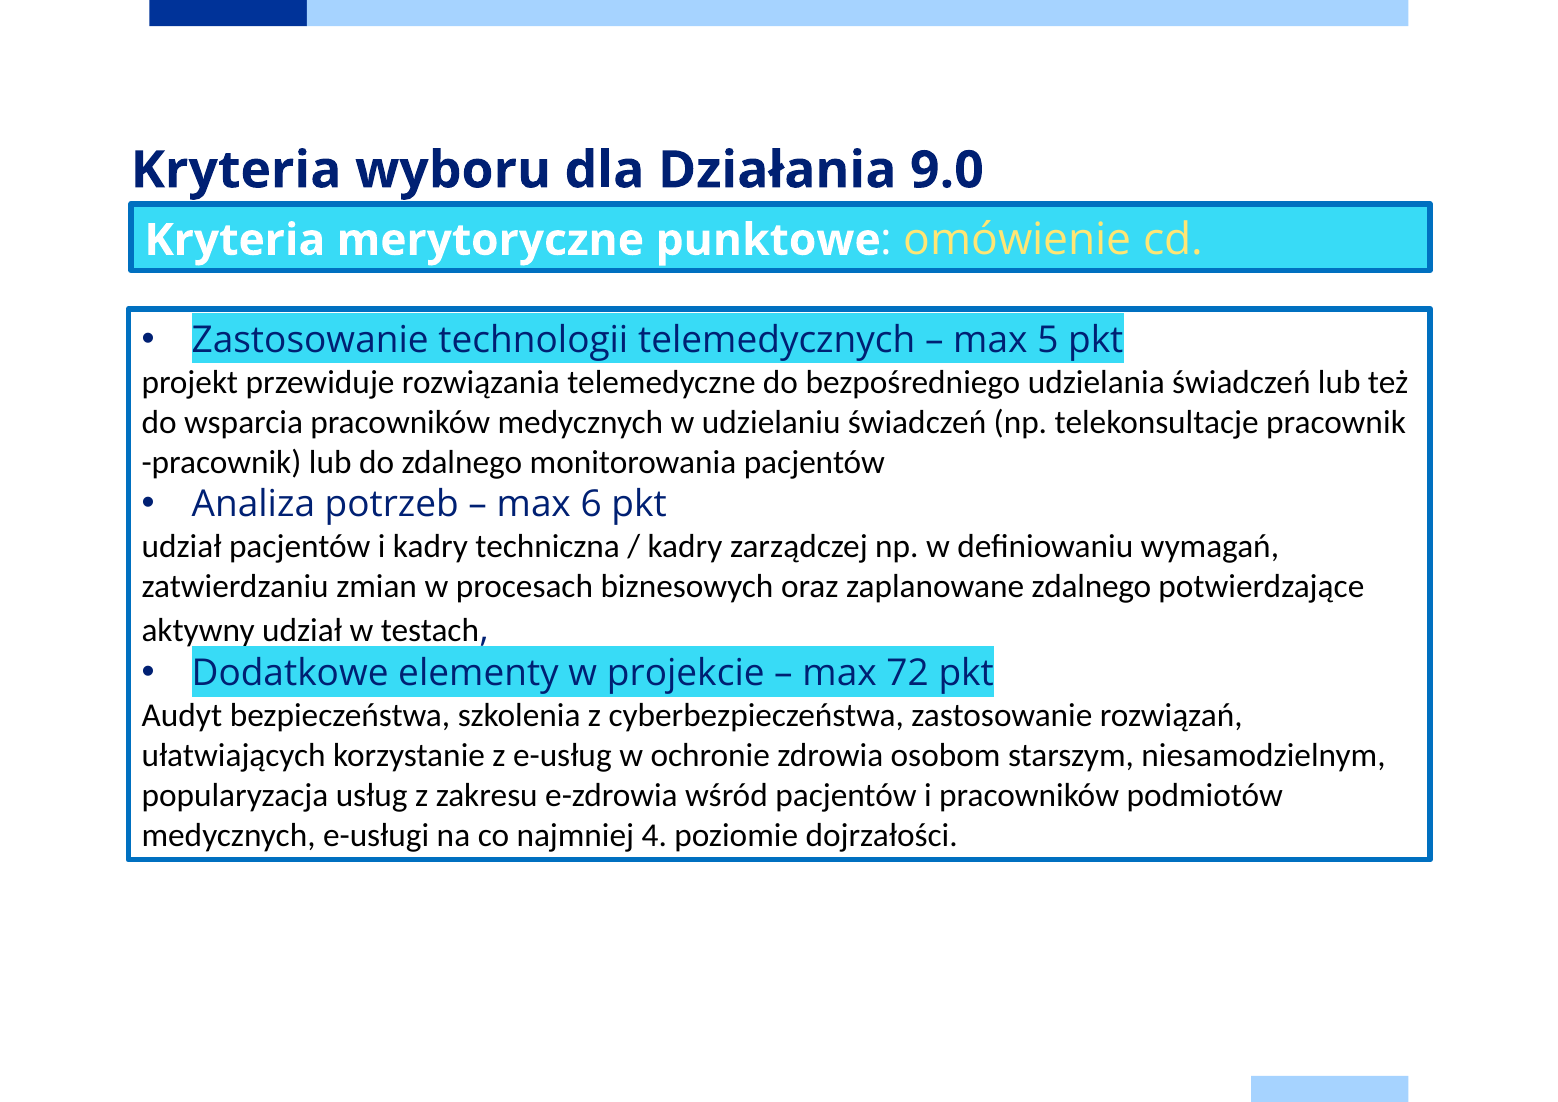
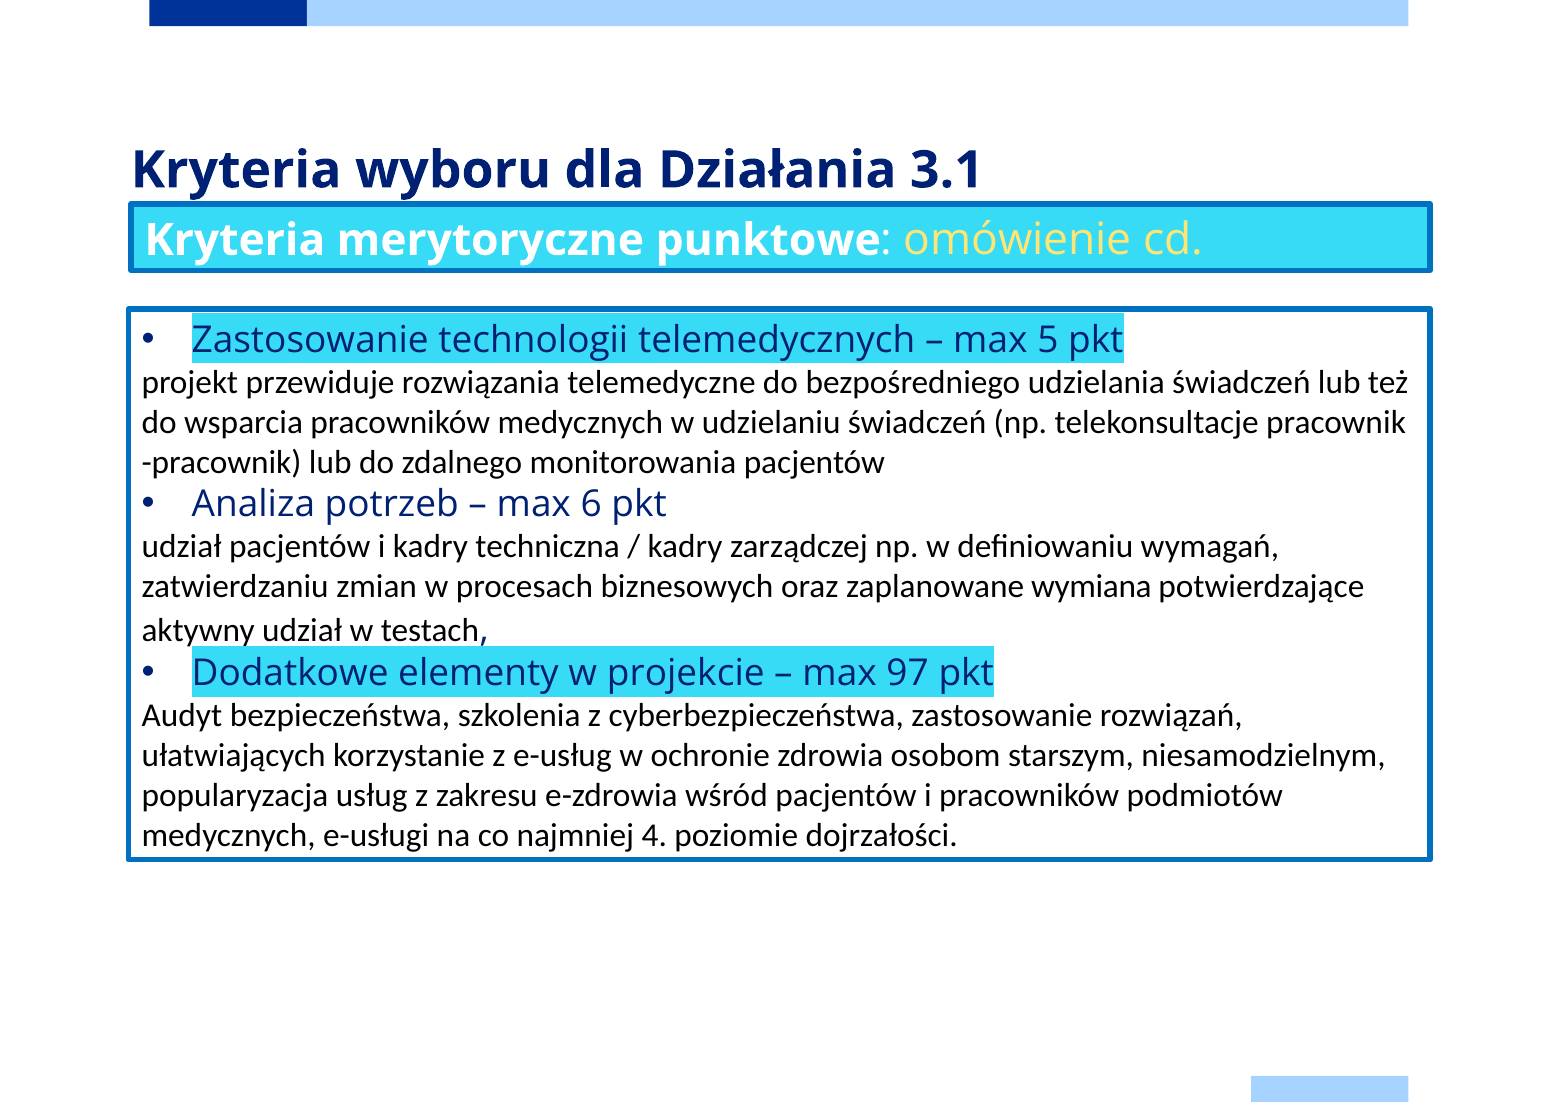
9.0: 9.0 -> 3.1
zaplanowane zdalnego: zdalnego -> wymiana
72: 72 -> 97
